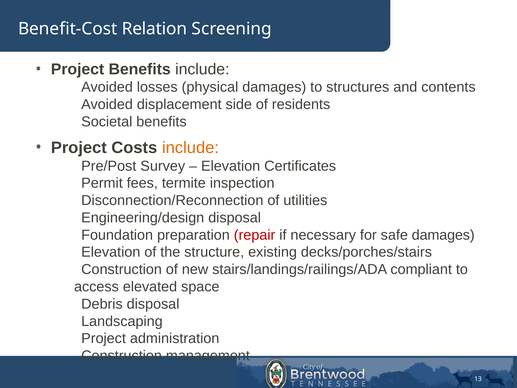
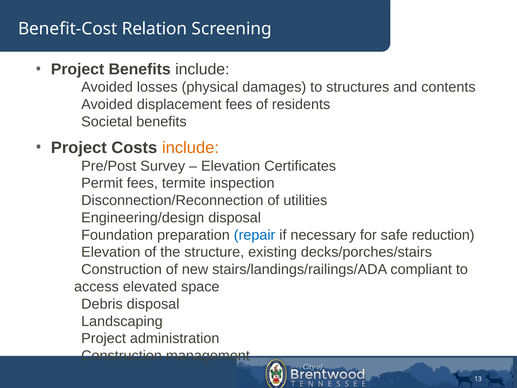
displacement side: side -> fees
repair colour: red -> blue
safe damages: damages -> reduction
